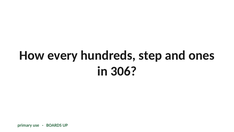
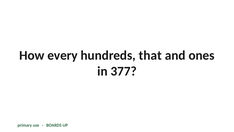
step: step -> that
306: 306 -> 377
